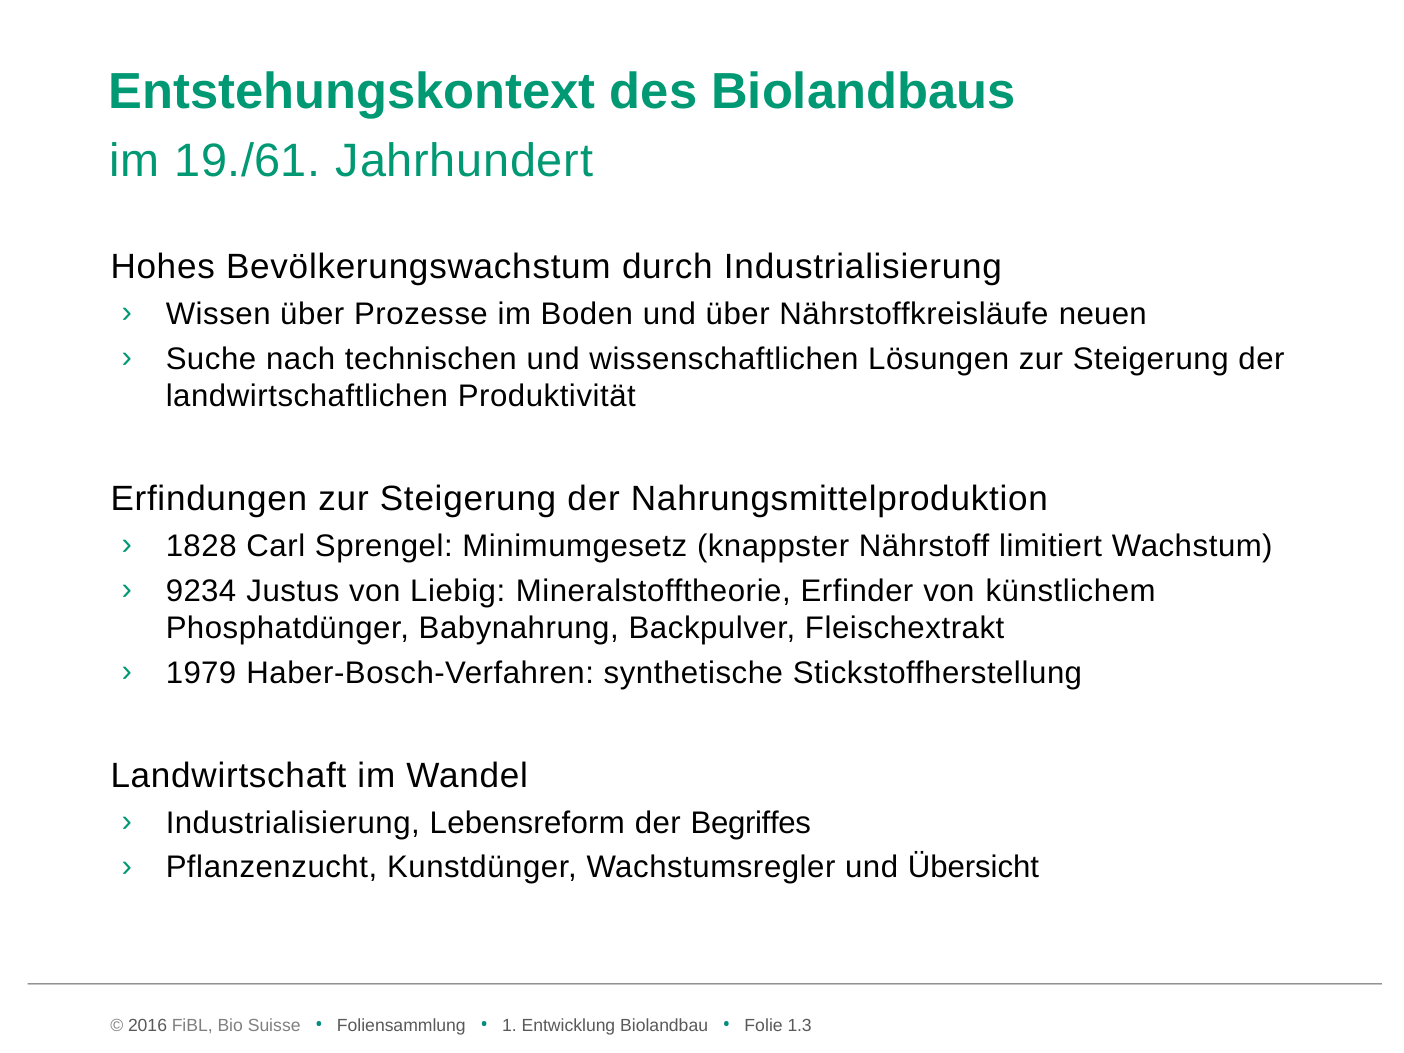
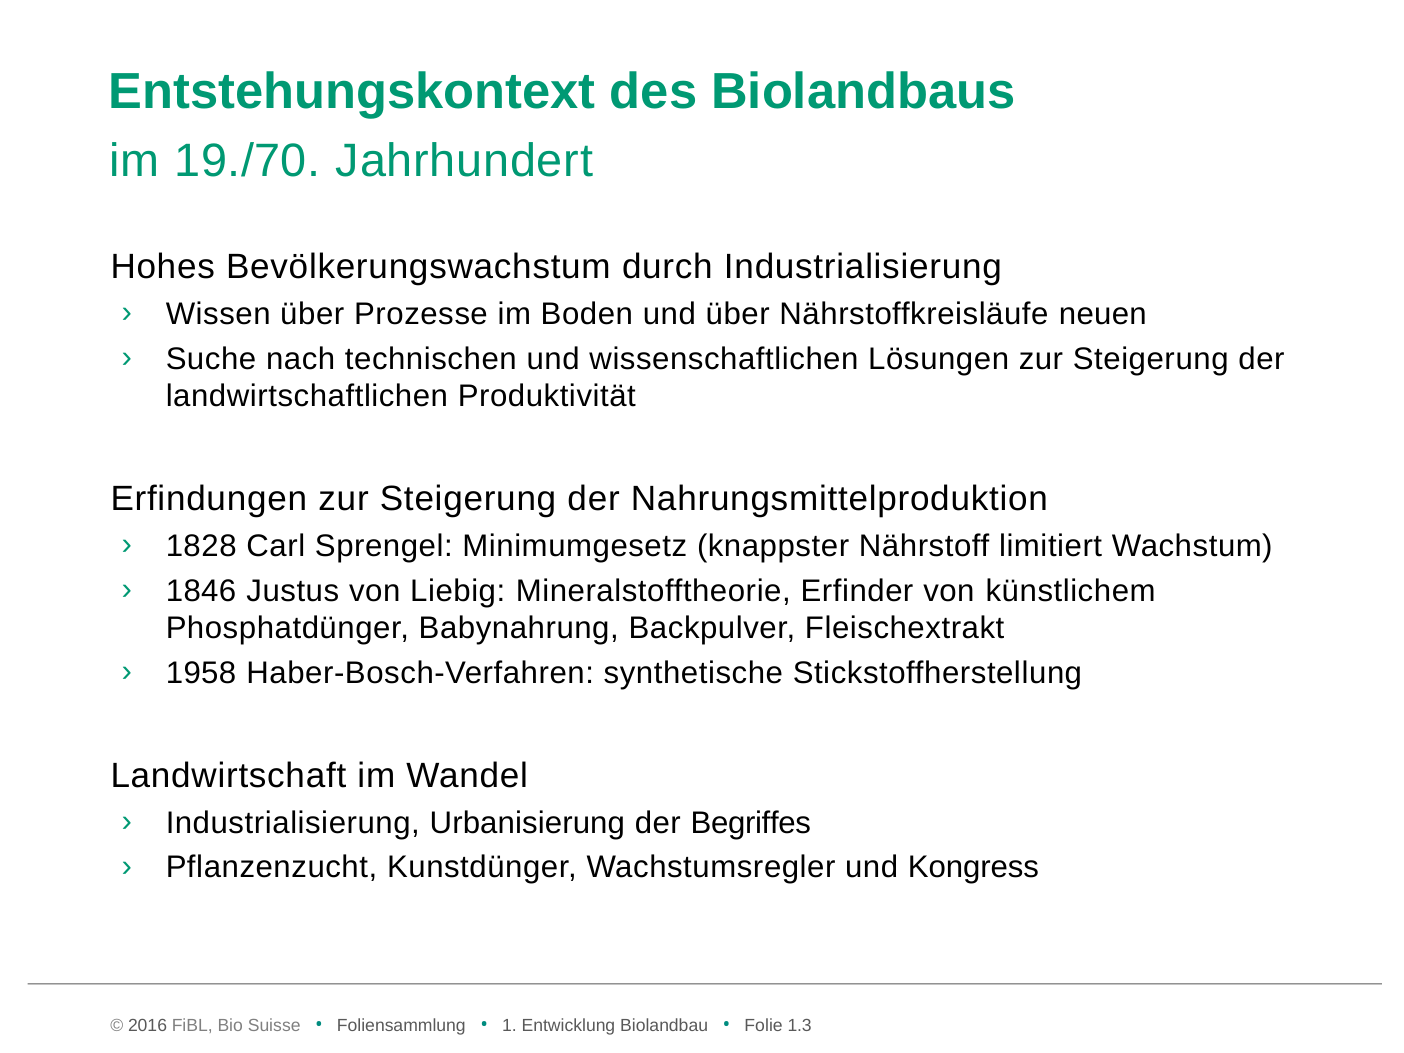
19./61: 19./61 -> 19./70
9234: 9234 -> 1846
1979: 1979 -> 1958
Lebensreform: Lebensreform -> Urbanisierung
Übersicht: Übersicht -> Kongress
